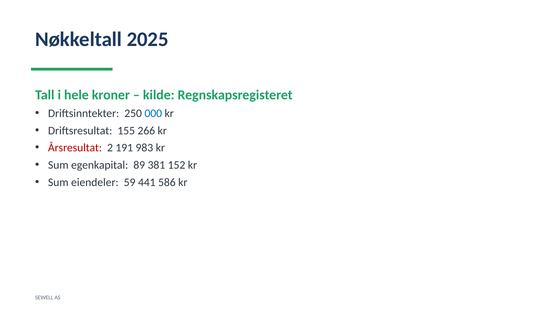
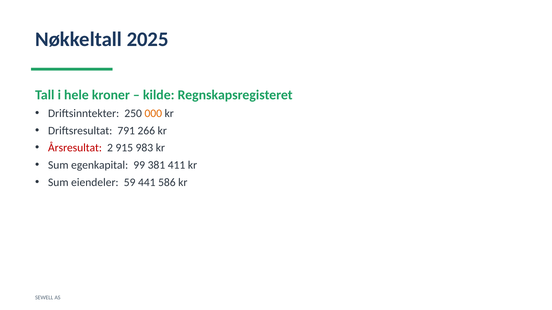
000 colour: blue -> orange
155: 155 -> 791
191: 191 -> 915
89: 89 -> 99
152: 152 -> 411
